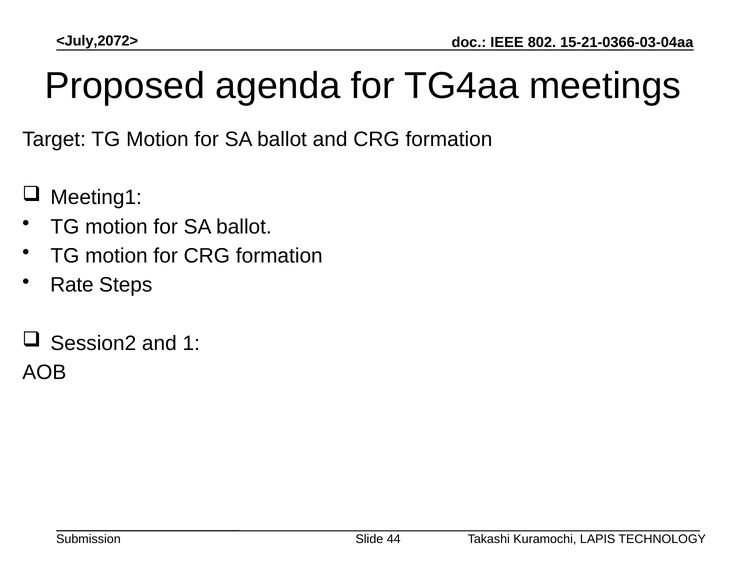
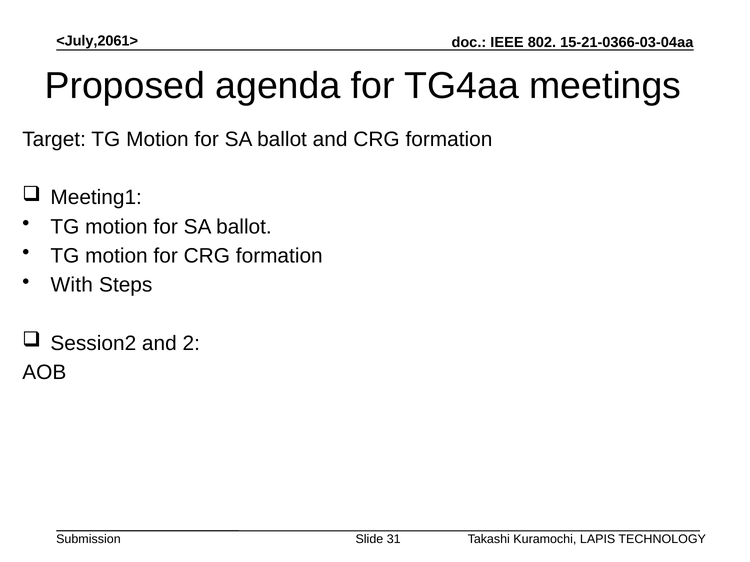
<July,2072>: <July,2072> -> <July,2061>
Rate: Rate -> With
1: 1 -> 2
44: 44 -> 31
